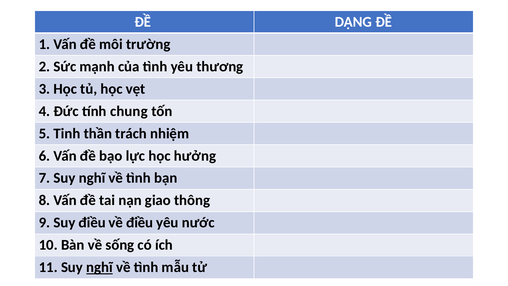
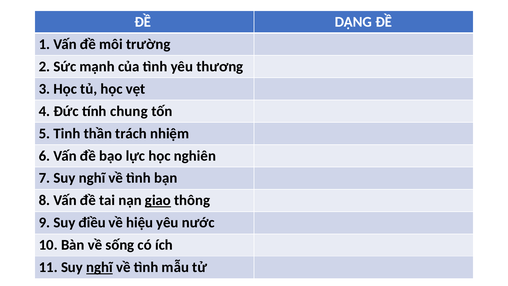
hưởng: hưởng -> nghiên
giao underline: none -> present
về điều: điều -> hiệu
